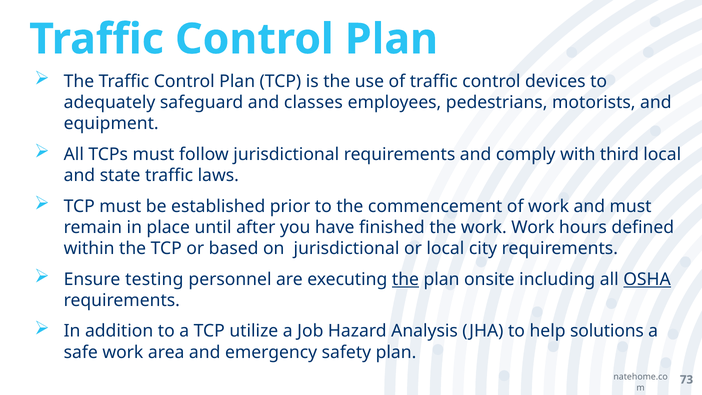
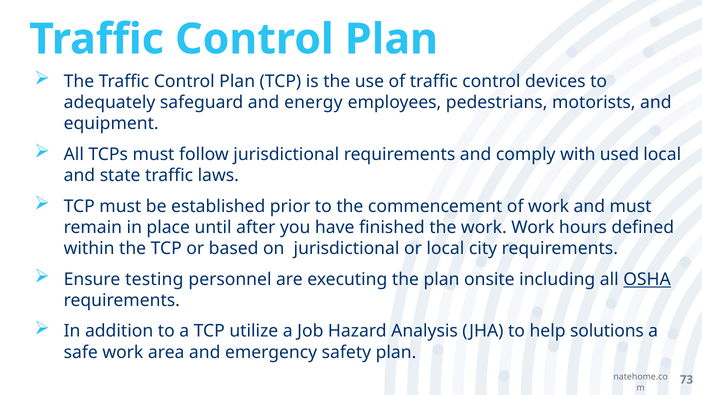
classes: classes -> energy
third: third -> used
the at (405, 279) underline: present -> none
